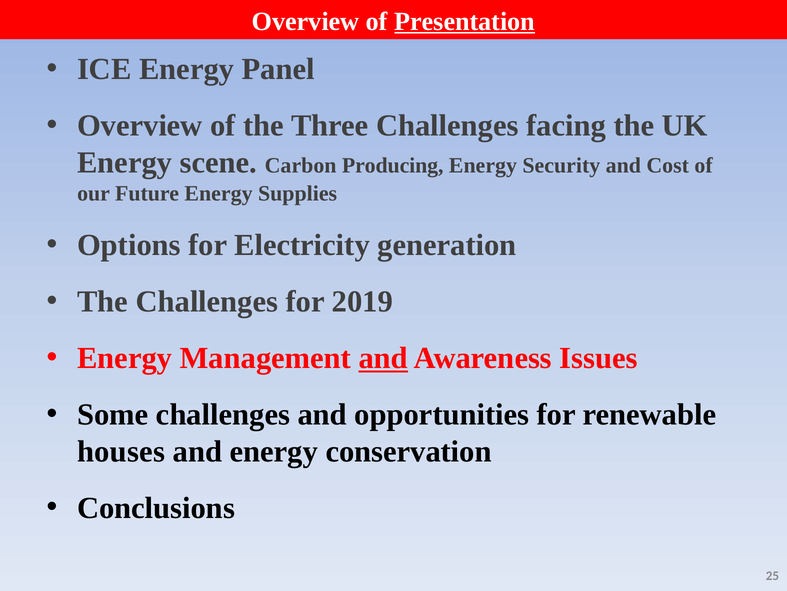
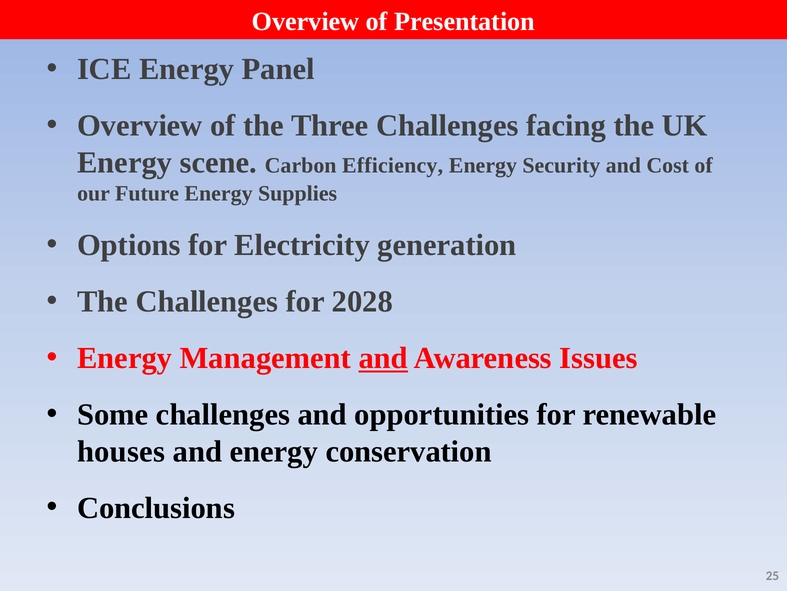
Presentation underline: present -> none
Producing: Producing -> Efficiency
2019: 2019 -> 2028
